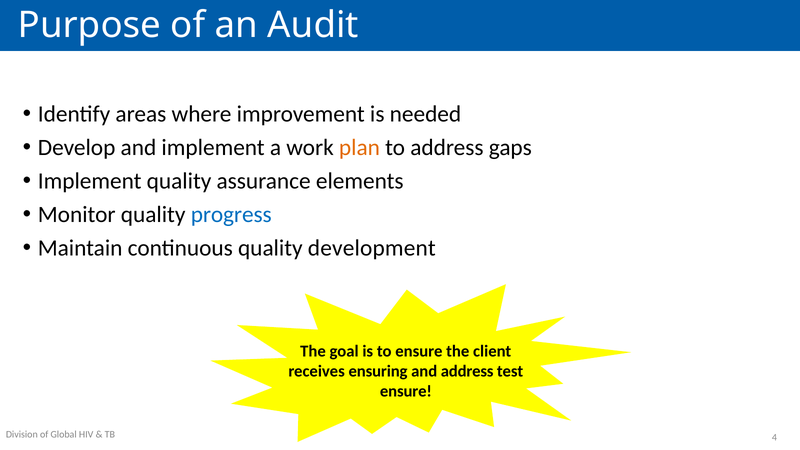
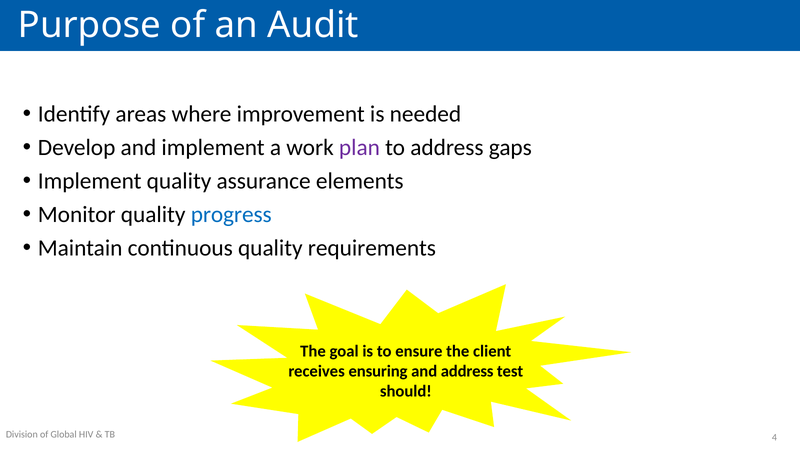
plan colour: orange -> purple
development: development -> requirements
ensure at (406, 391): ensure -> should
